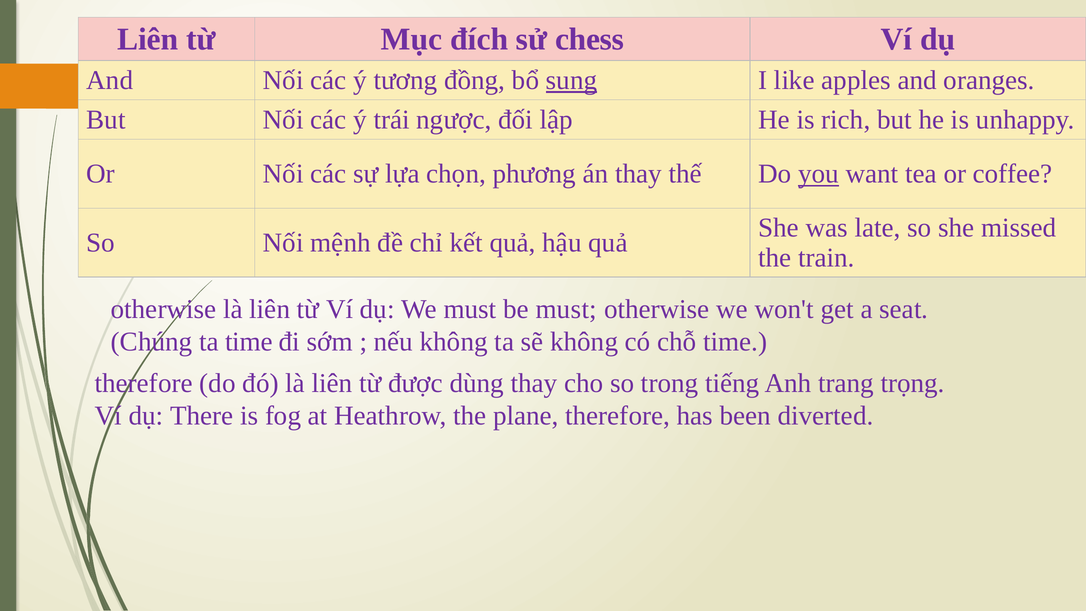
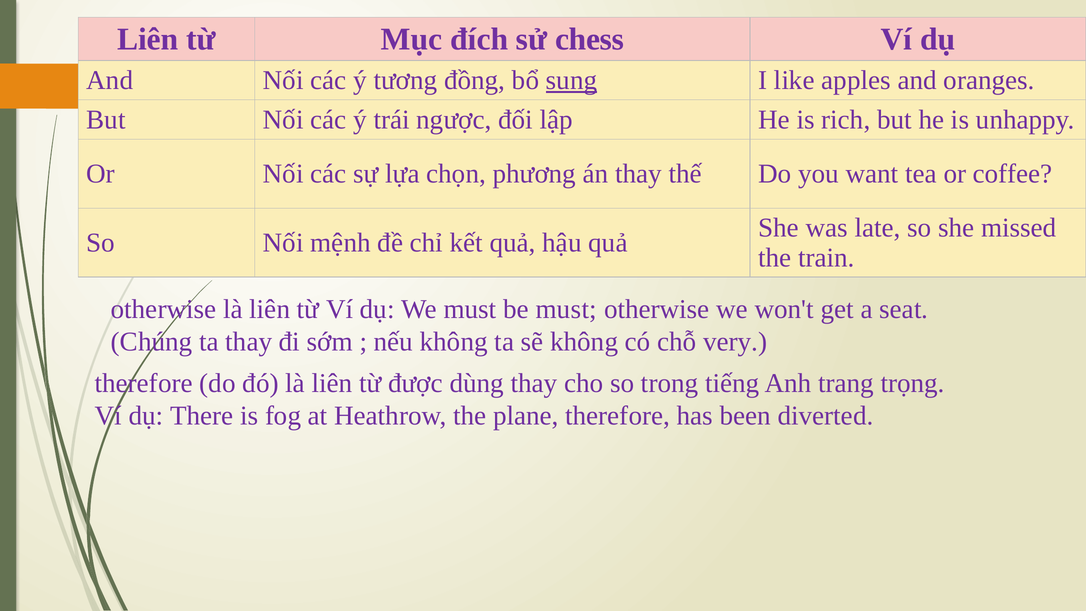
you underline: present -> none
ta time: time -> thay
chỗ time: time -> very
